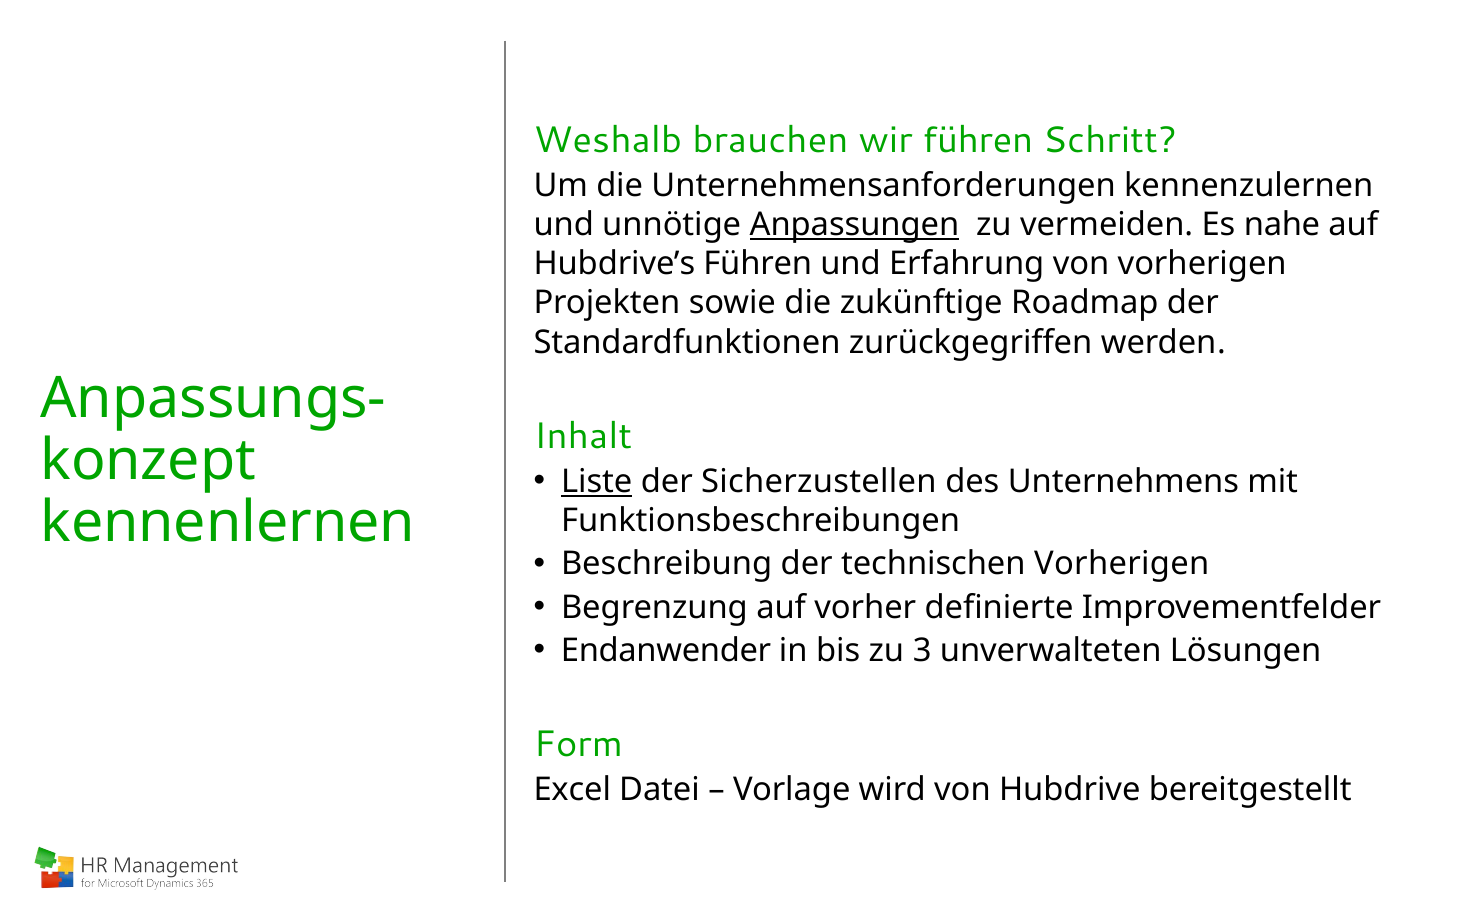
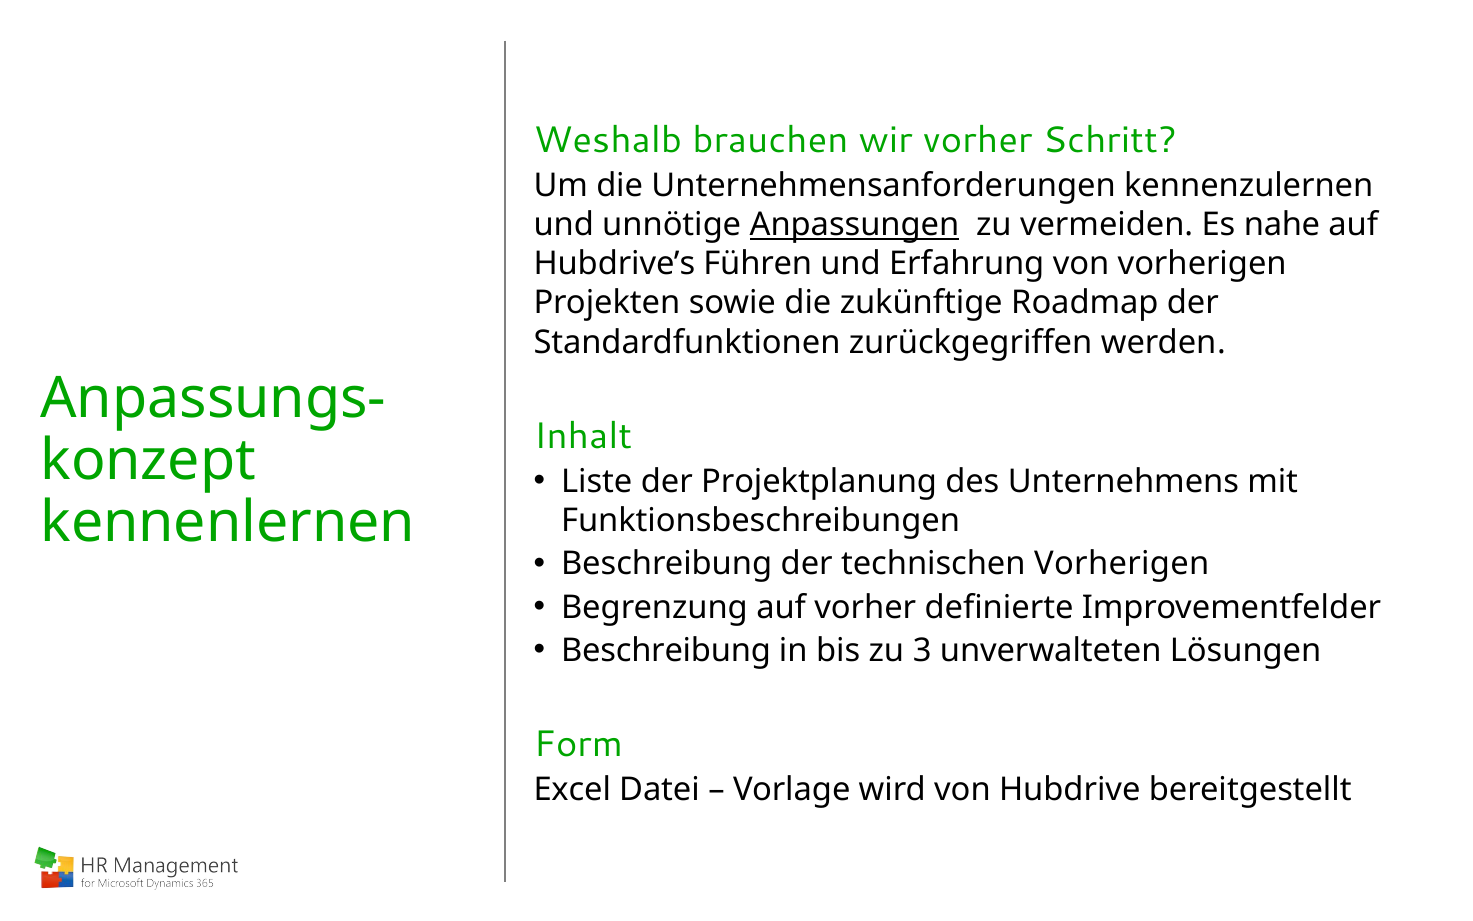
wir führen: führen -> vorher
Liste underline: present -> none
Sicherzustellen: Sicherzustellen -> Projektplanung
Endanwender at (666, 651): Endanwender -> Beschreibung
